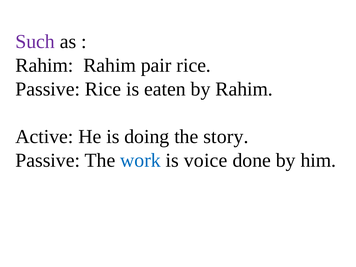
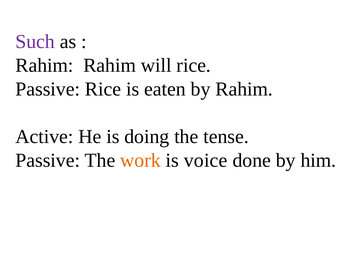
pair: pair -> will
story: story -> tense
work colour: blue -> orange
